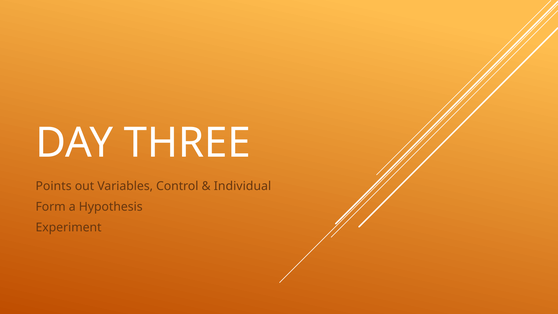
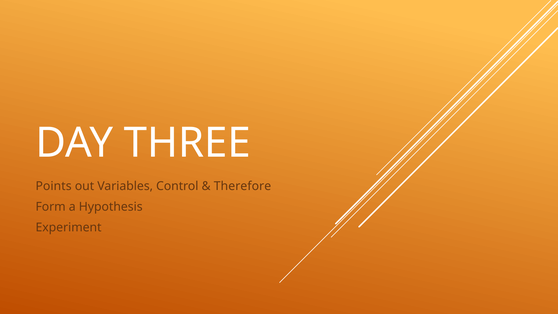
Individual: Individual -> Therefore
